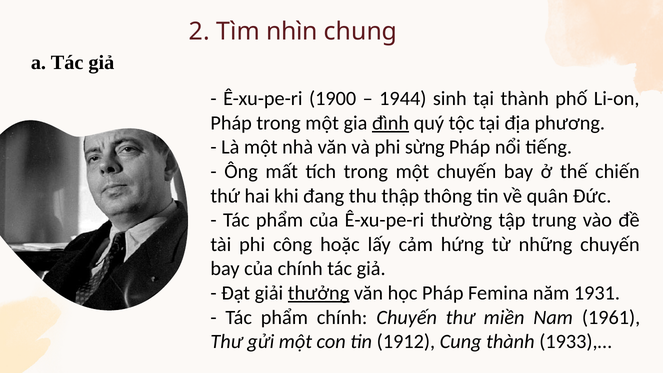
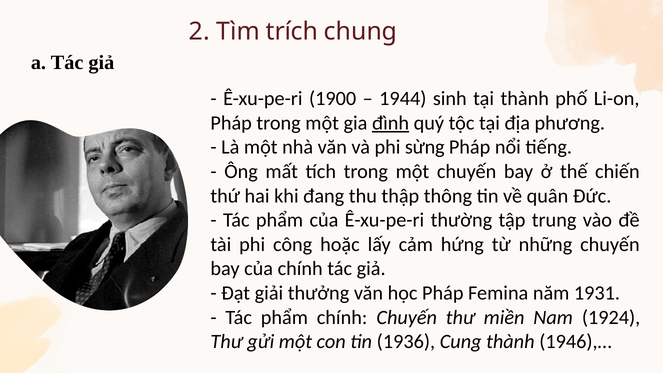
nhìn: nhìn -> trích
thưởng underline: present -> none
1961: 1961 -> 1924
1912: 1912 -> 1936
1933),…: 1933),… -> 1946),…
